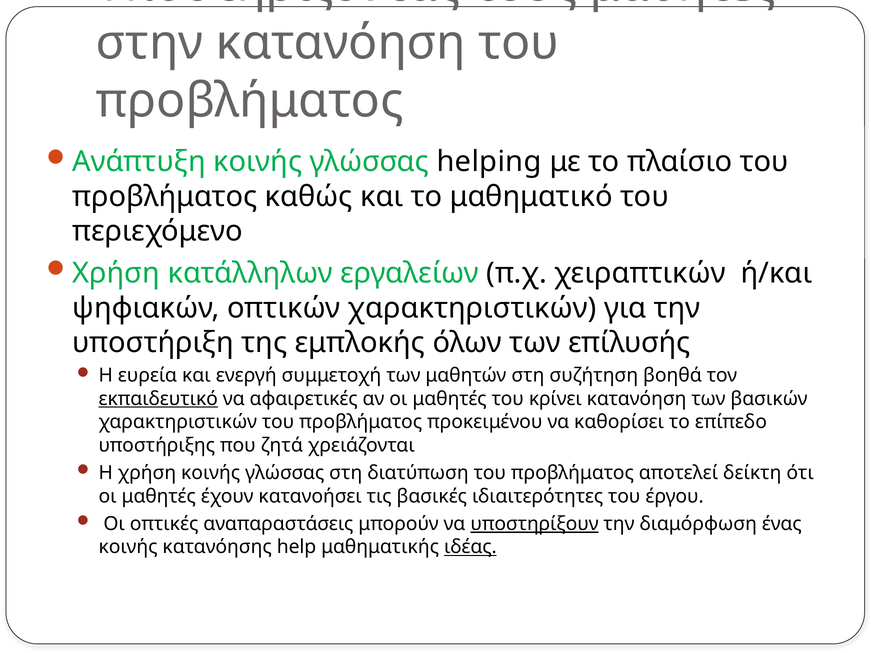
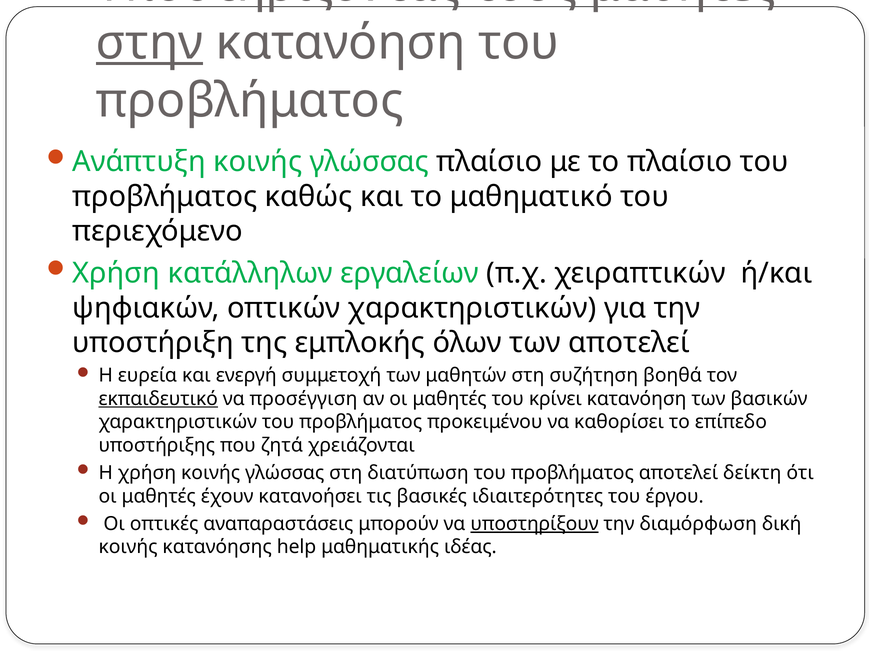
στην underline: none -> present
γλώσσας helping: helping -> πλαίσιο
των επίλυσής: επίλυσής -> αποτελεί
αφαιρετικές: αφαιρετικές -> προσέγγιση
ένας: ένας -> δική
ιδέας underline: present -> none
